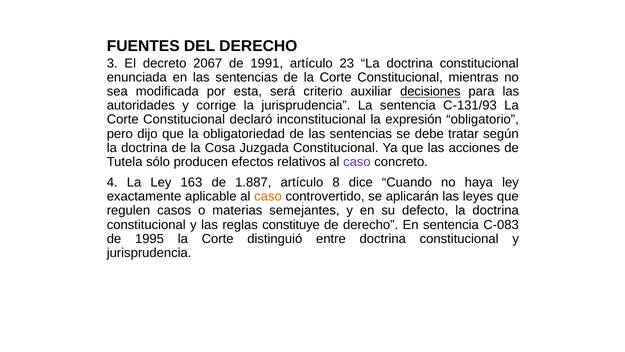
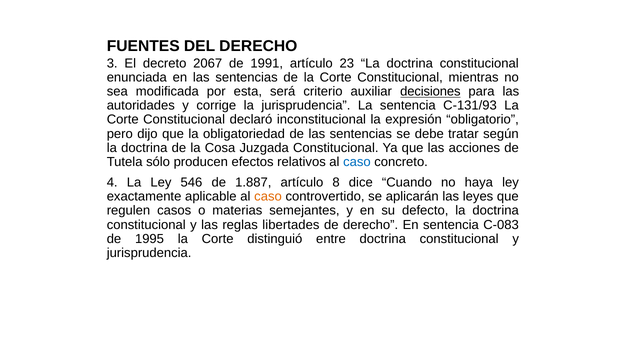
caso at (357, 162) colour: purple -> blue
163: 163 -> 546
constituye: constituye -> libertades
